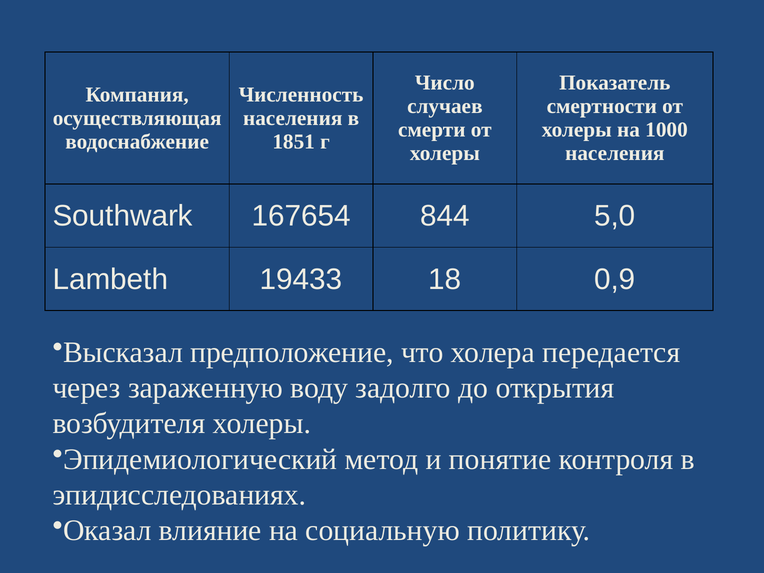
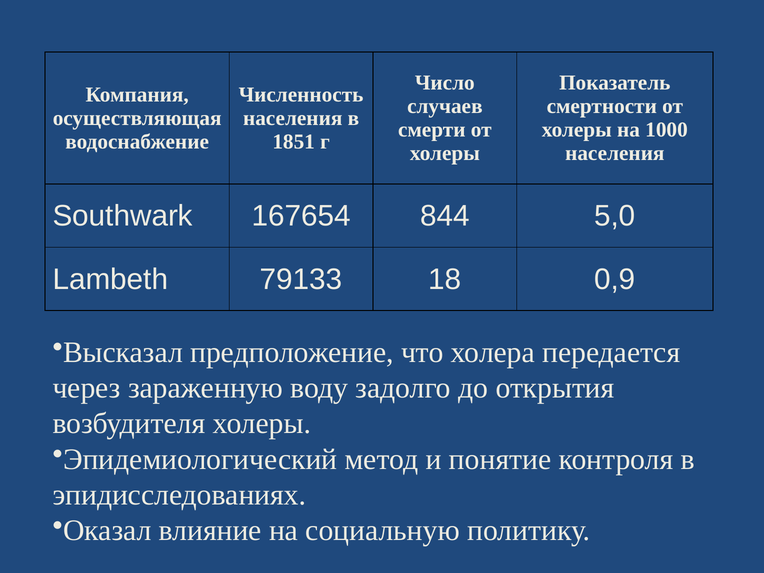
19433: 19433 -> 79133
